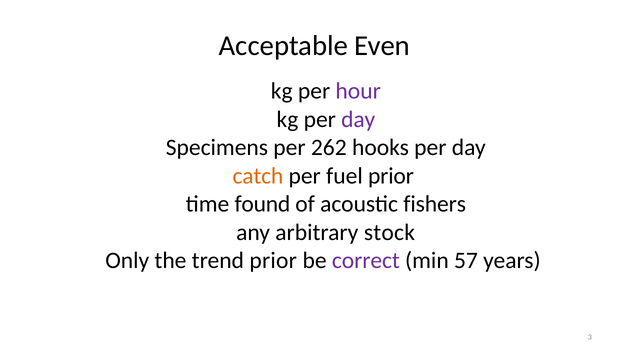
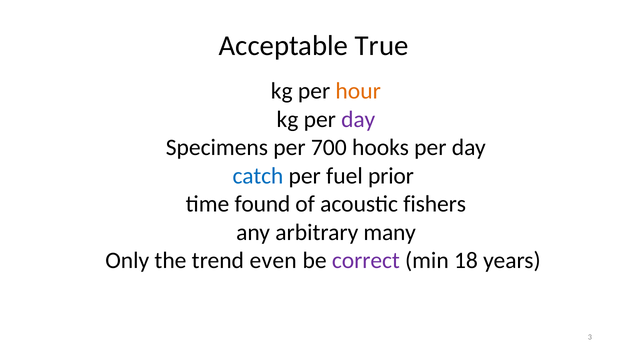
Even: Even -> True
hour colour: purple -> orange
262: 262 -> 700
catch colour: orange -> blue
stock: stock -> many
trend prior: prior -> even
57: 57 -> 18
